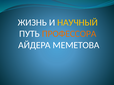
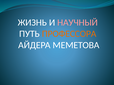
НАУЧНЫЙ colour: yellow -> pink
